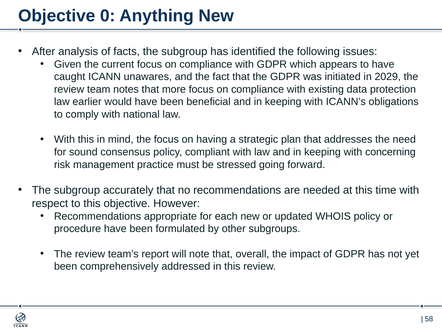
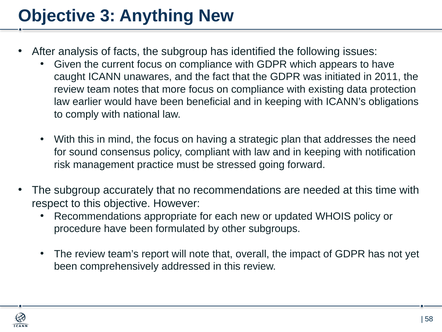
0: 0 -> 3
2029: 2029 -> 2011
concerning: concerning -> notification
